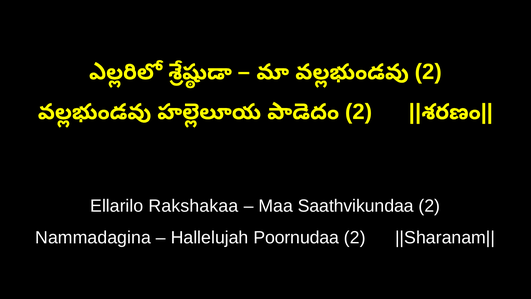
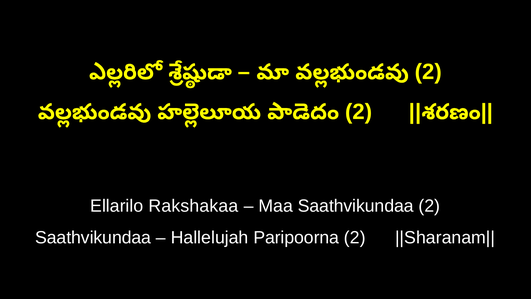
Nammadagina at (93, 238): Nammadagina -> Saathvikundaa
Poornudaa: Poornudaa -> Paripoorna
